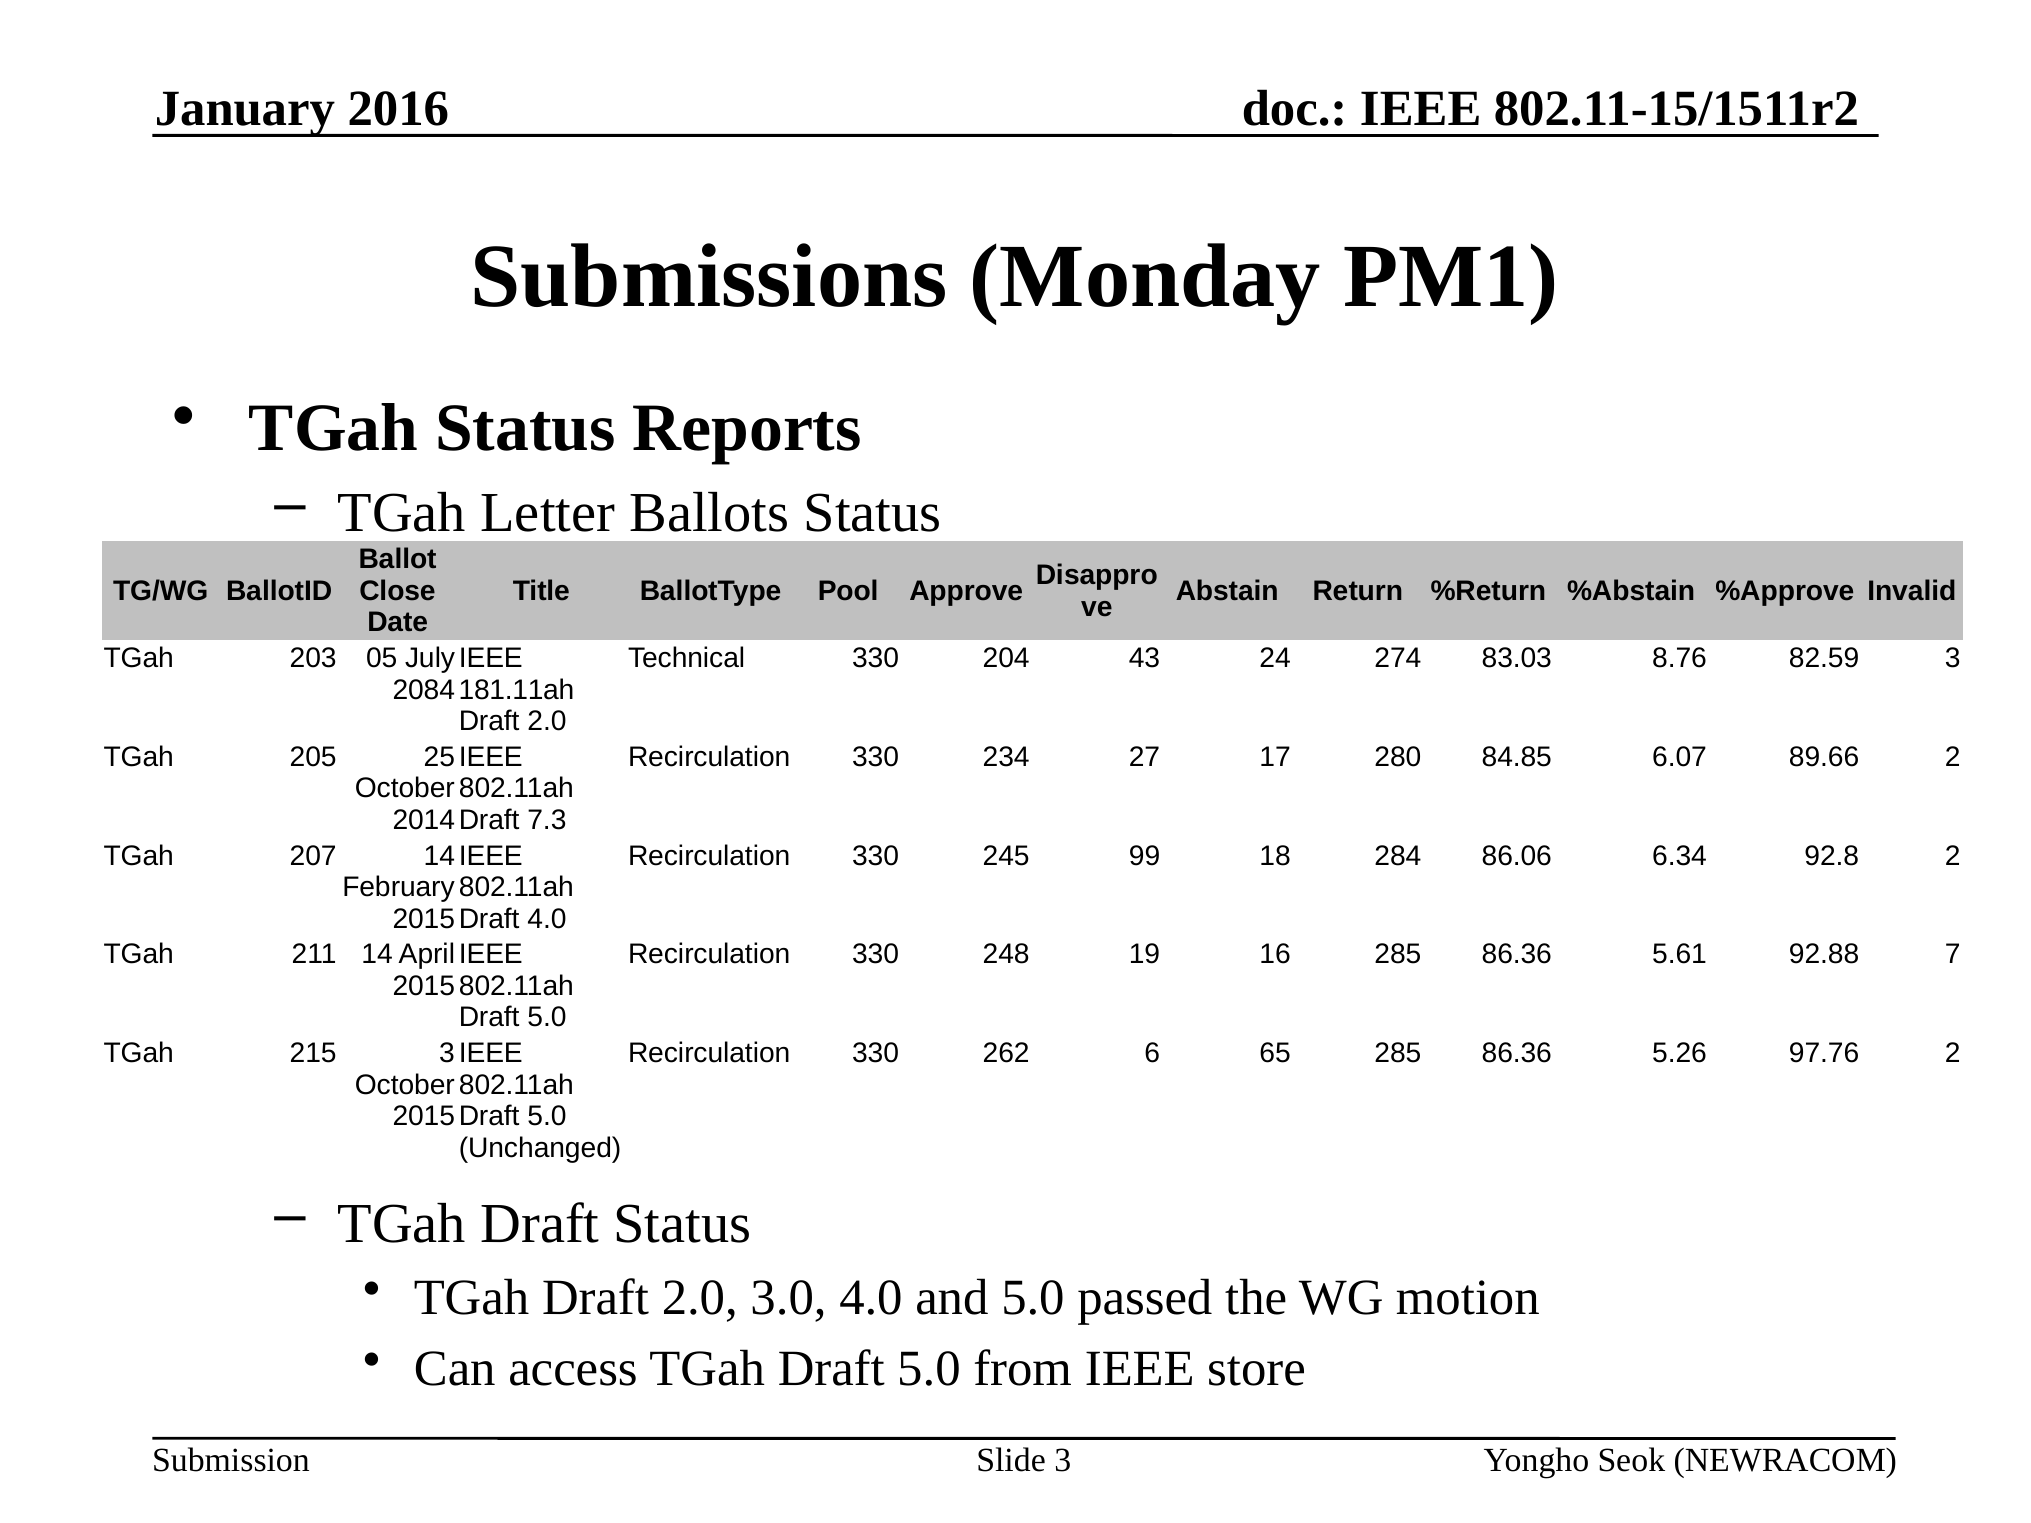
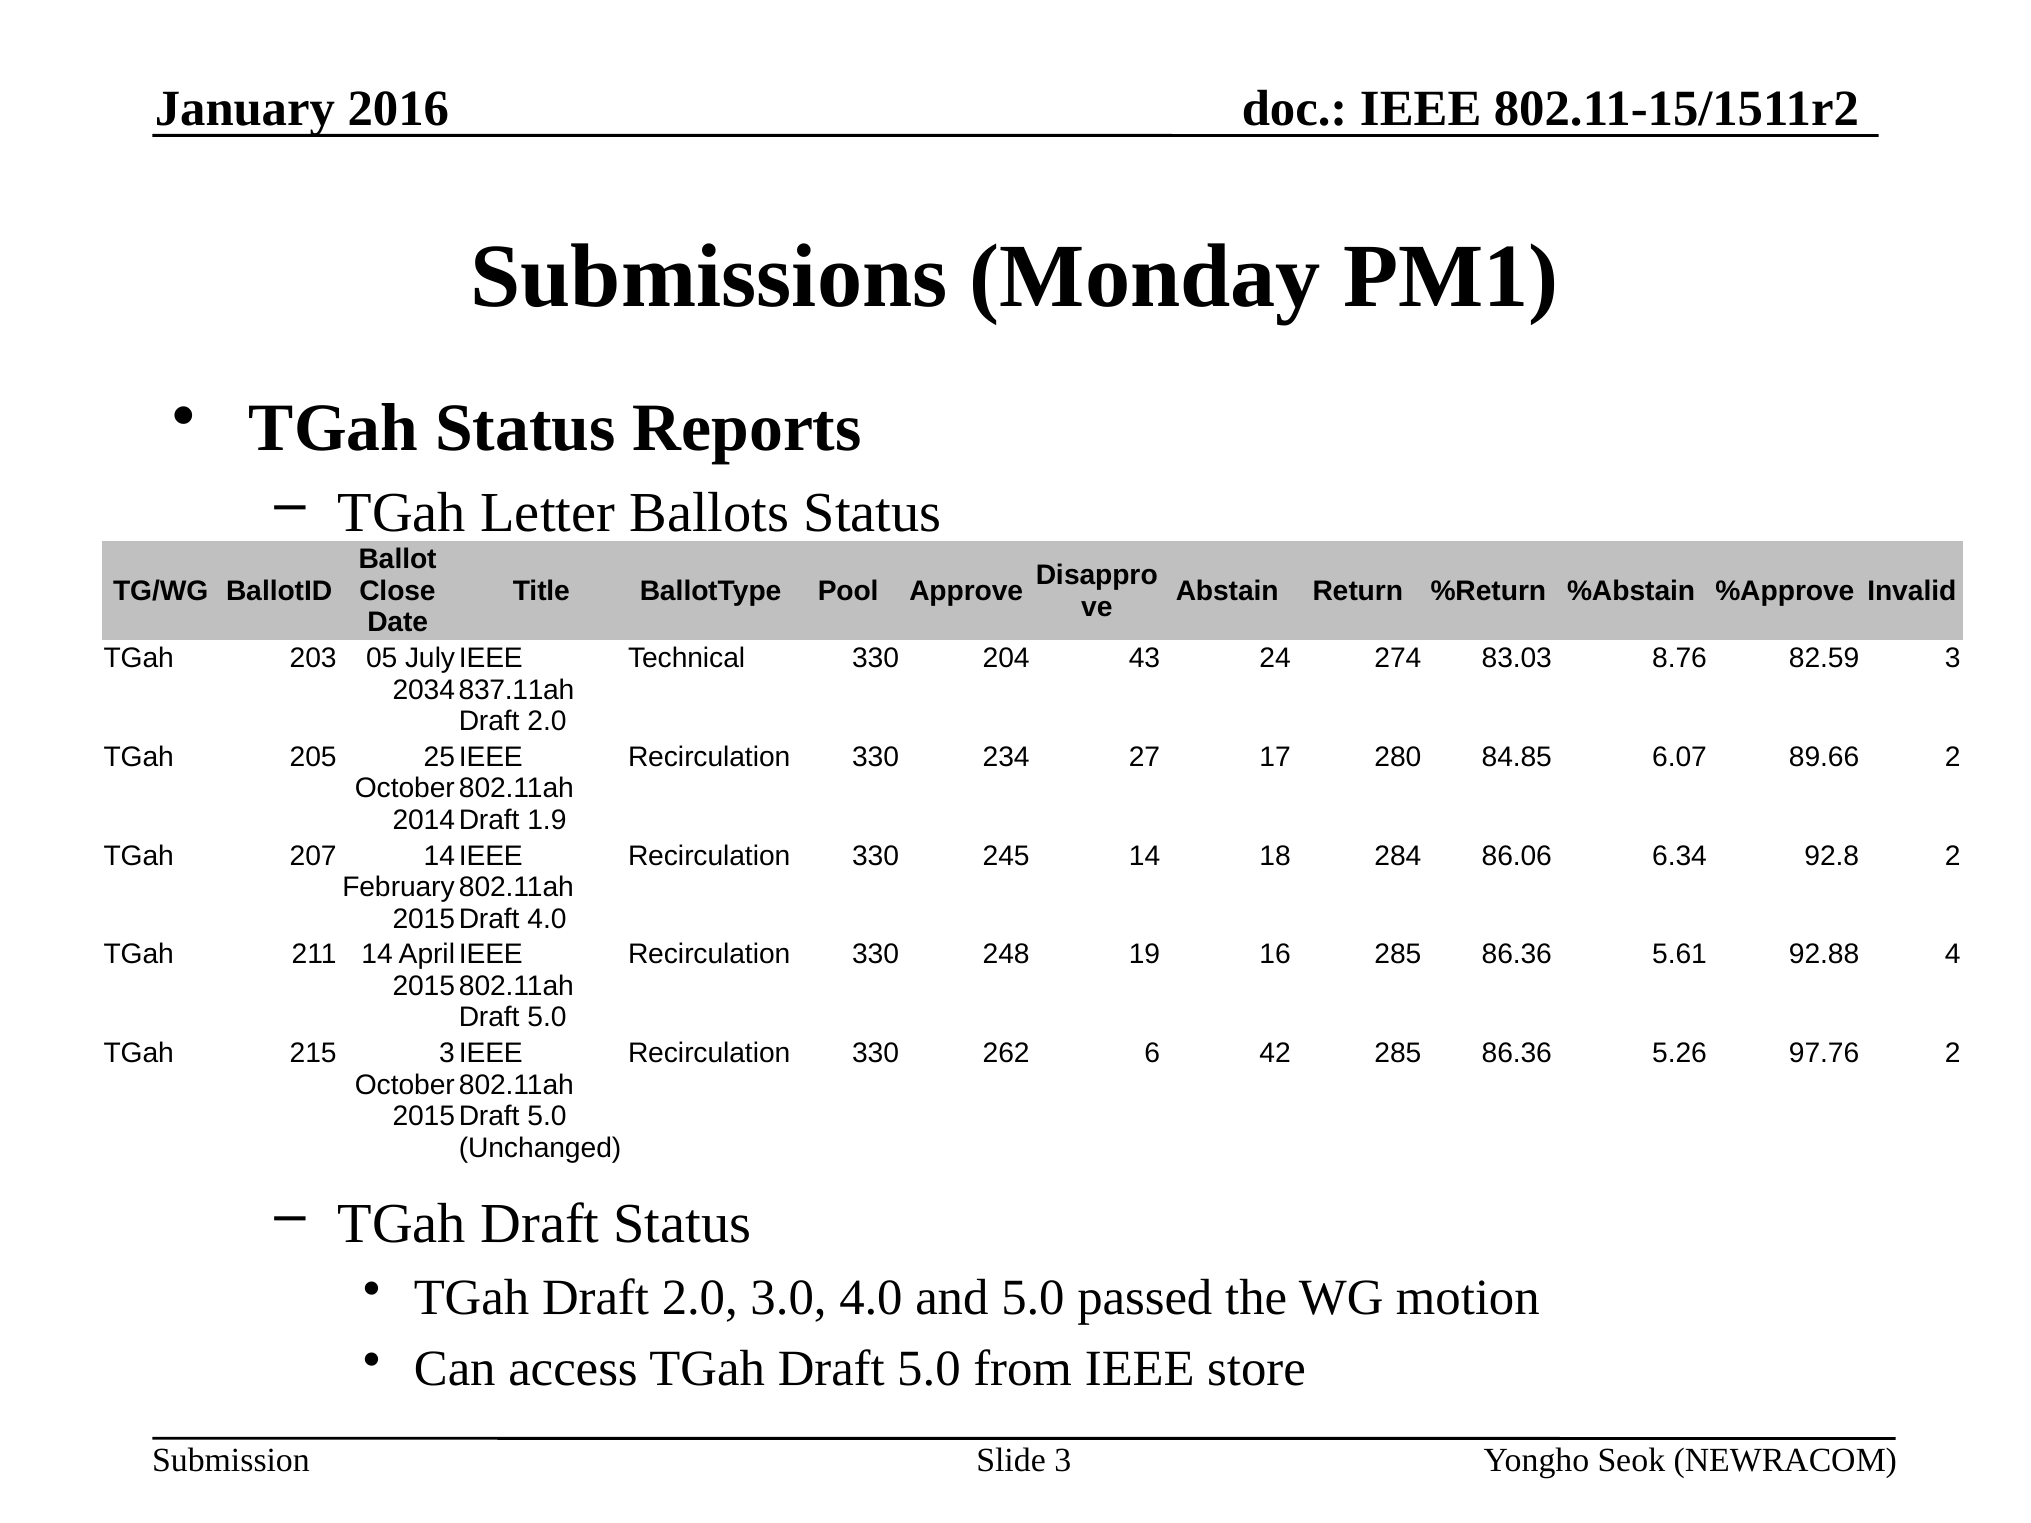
2084: 2084 -> 2034
181.11ah: 181.11ah -> 837.11ah
7.3: 7.3 -> 1.9
245 99: 99 -> 14
7: 7 -> 4
65: 65 -> 42
